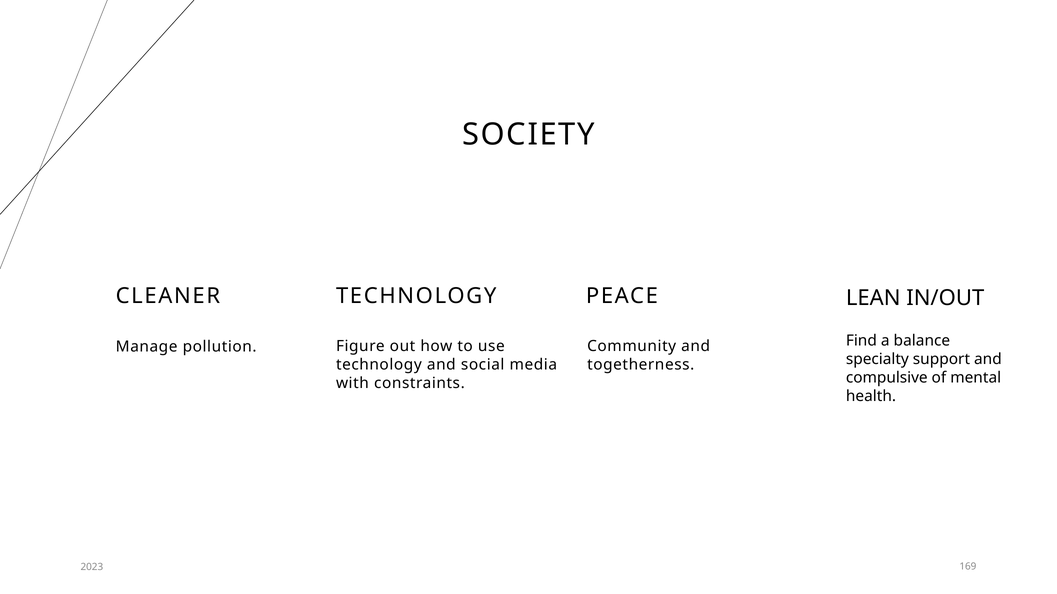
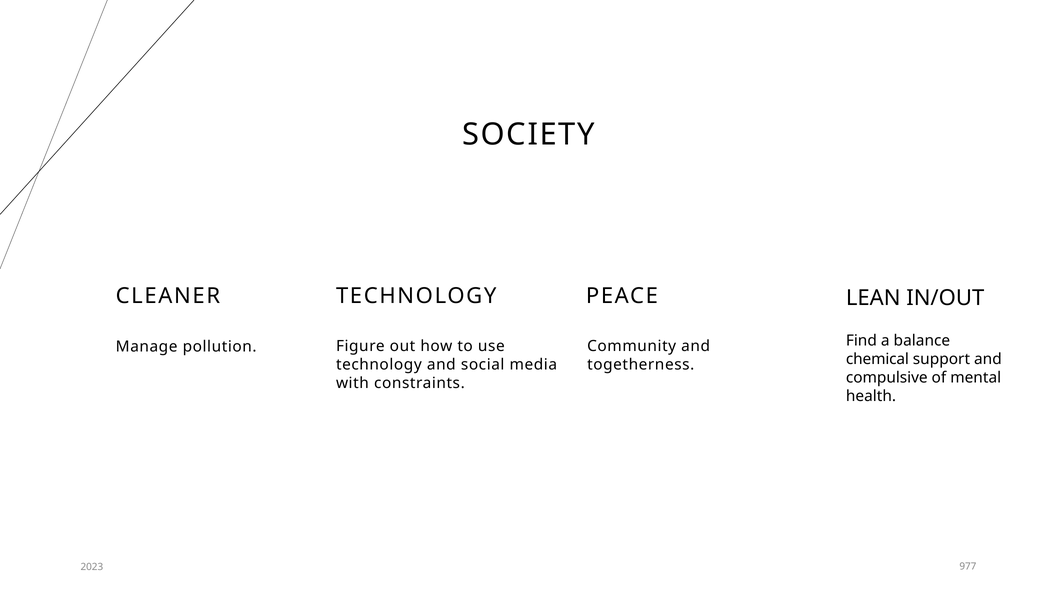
specialty: specialty -> chemical
169: 169 -> 977
